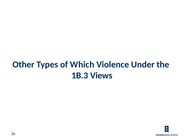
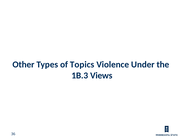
Which: Which -> Topics
